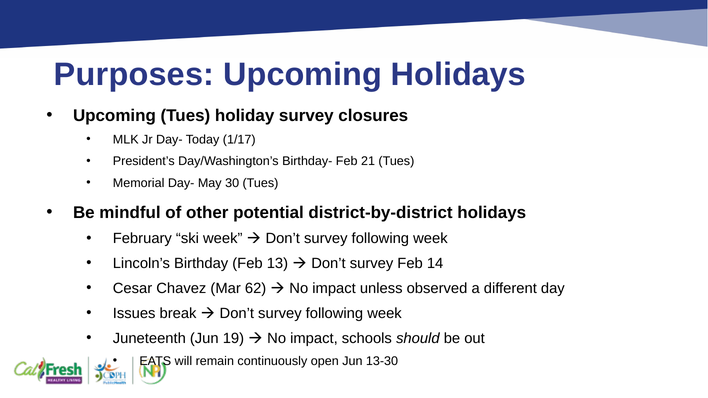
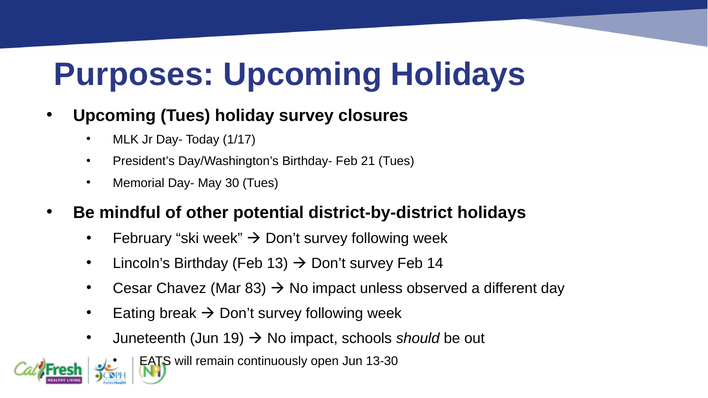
62: 62 -> 83
Issues: Issues -> Eating
